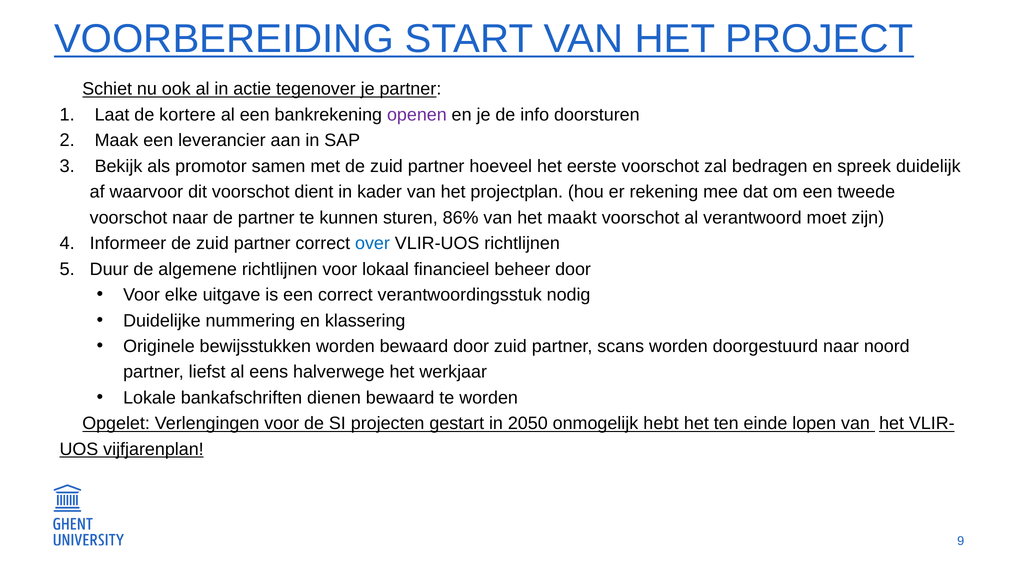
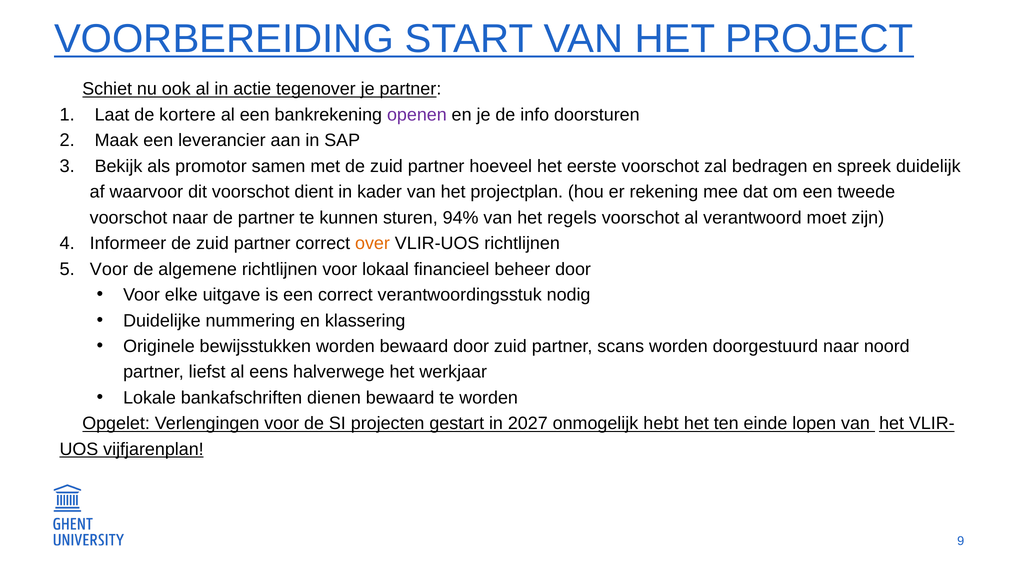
86%: 86% -> 94%
maakt: maakt -> regels
over colour: blue -> orange
Duur at (109, 269): Duur -> Voor
2050: 2050 -> 2027
